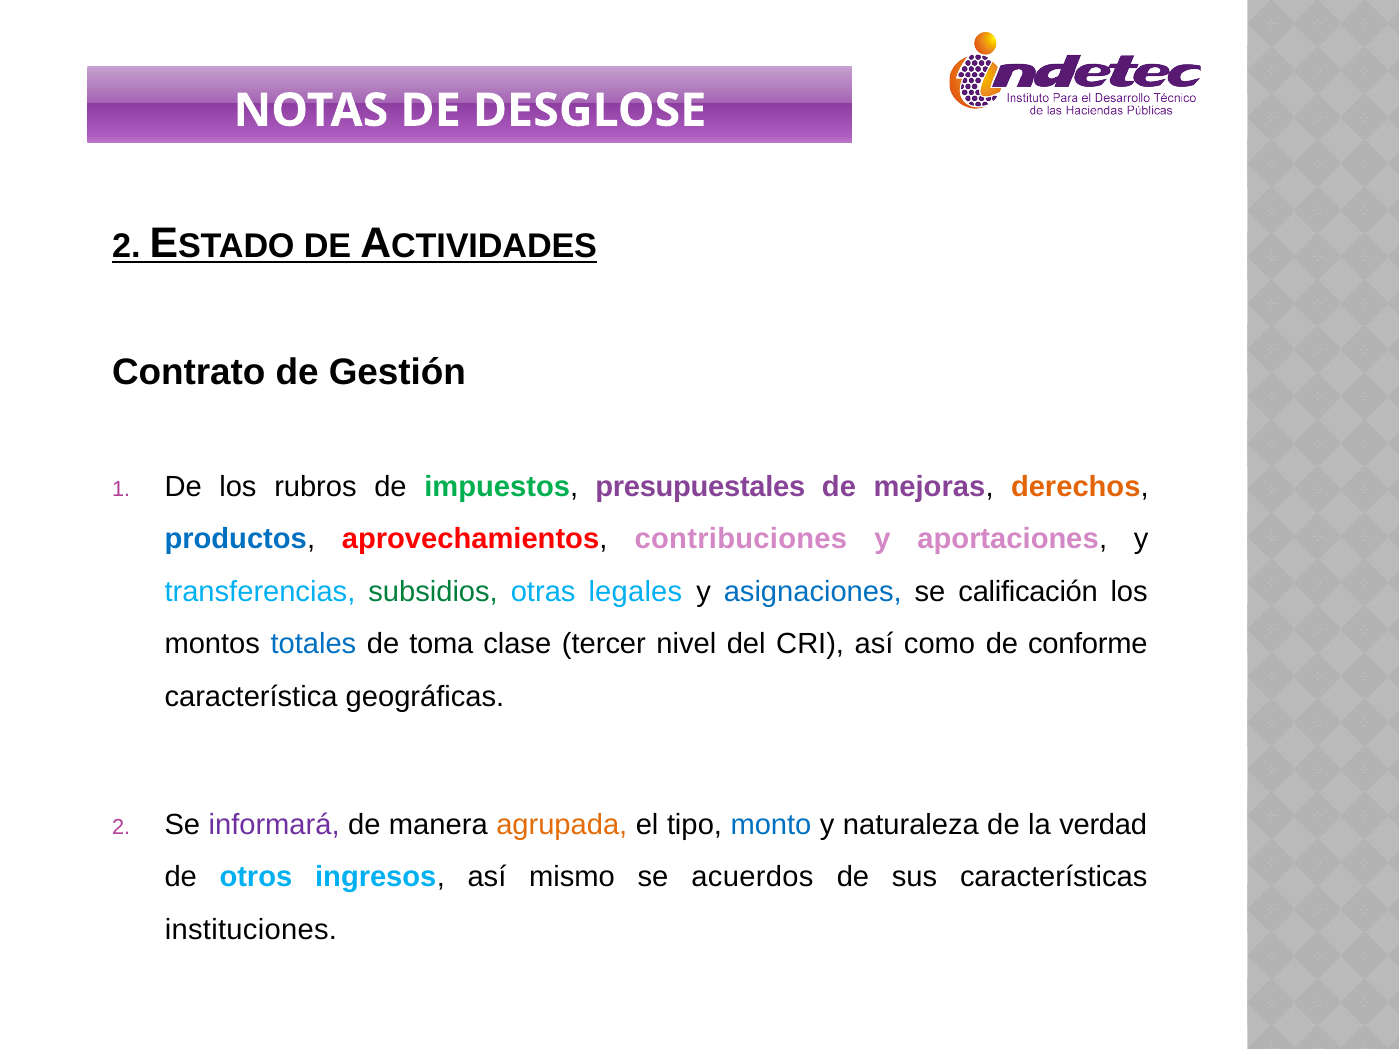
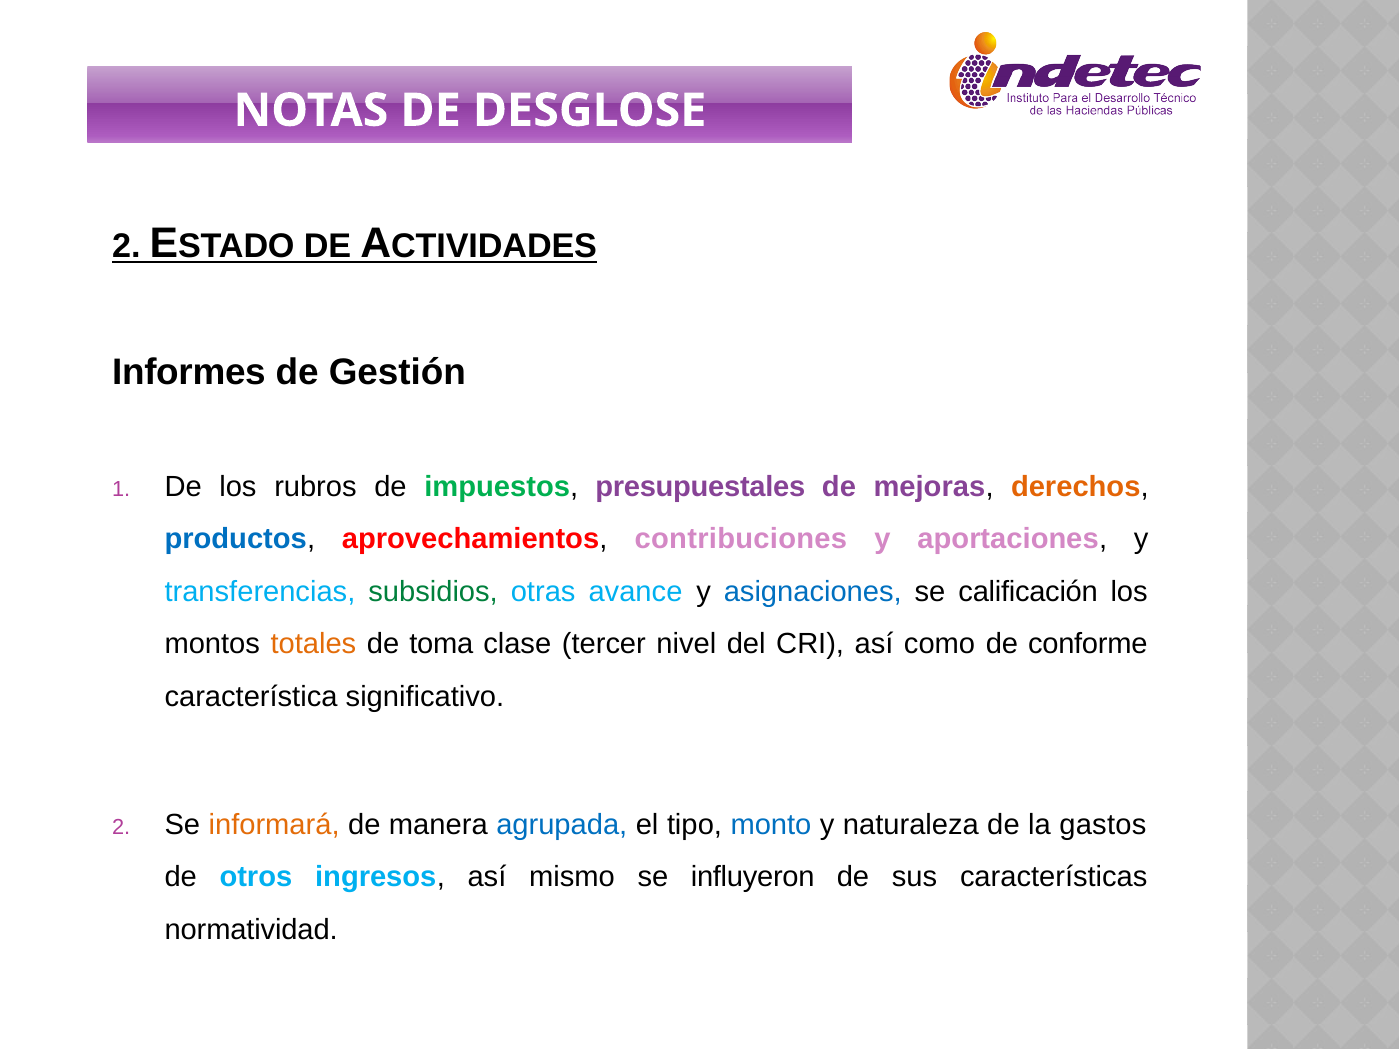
Contrato: Contrato -> Informes
legales: legales -> avance
totales colour: blue -> orange
geográficas: geográficas -> significativo
informará colour: purple -> orange
agrupada colour: orange -> blue
verdad: verdad -> gastos
acuerdos: acuerdos -> influyeron
instituciones: instituciones -> normatividad
